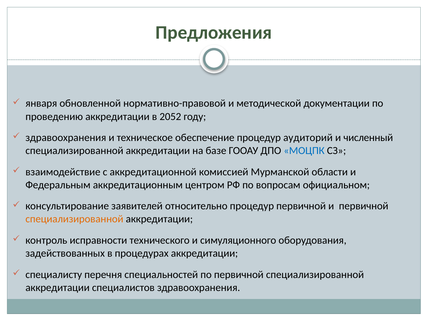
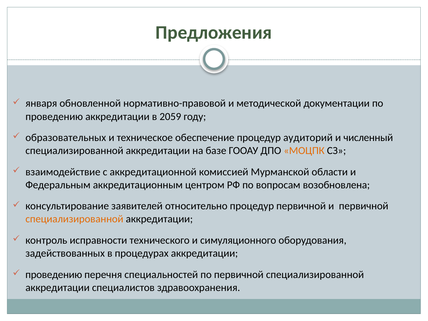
2052: 2052 -> 2059
здравоохранения at (66, 138): здравоохранения -> образовательных
МОЦПК colour: blue -> orange
официальном: официальном -> возобновлена
специалисту at (54, 274): специалисту -> проведению
